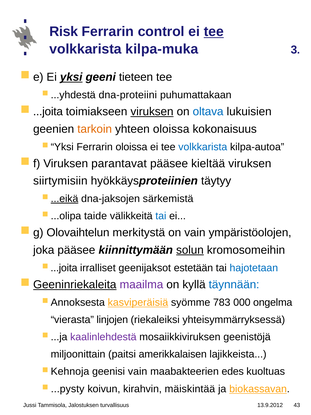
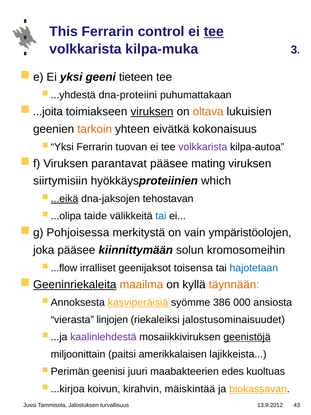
Risk: Risk -> This
yksi at (71, 77) underline: present -> none
oltava colour: blue -> orange
yhteen oloissa: oloissa -> eivätkä
Ferrarin oloissa: oloissa -> tuovan
volkkarista at (203, 147) colour: blue -> purple
kieltää: kieltää -> mating
täytyy: täytyy -> which
särkemistä: särkemistä -> tehostavan
Olovaihtelun: Olovaihtelun -> Pohjoisessa
solun underline: present -> none
...joita at (64, 268): ...joita -> ...flow
estetään: estetään -> toisensa
maailma colour: purple -> orange
täynnään colour: blue -> orange
783: 783 -> 386
ongelma: ongelma -> ansiosta
yhteisymmärryksessä: yhteisymmärryksessä -> jalostusominaisuudet
geenistöjä underline: none -> present
Kehnoja: Kehnoja -> Perimän
geenisi vain: vain -> juuri
...pysty: ...pysty -> ...kirjoa
